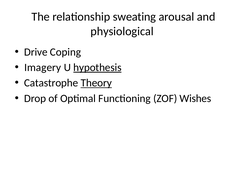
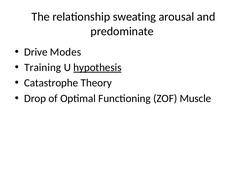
physiological: physiological -> predominate
Coping: Coping -> Modes
Imagery: Imagery -> Training
Theory underline: present -> none
Wishes: Wishes -> Muscle
